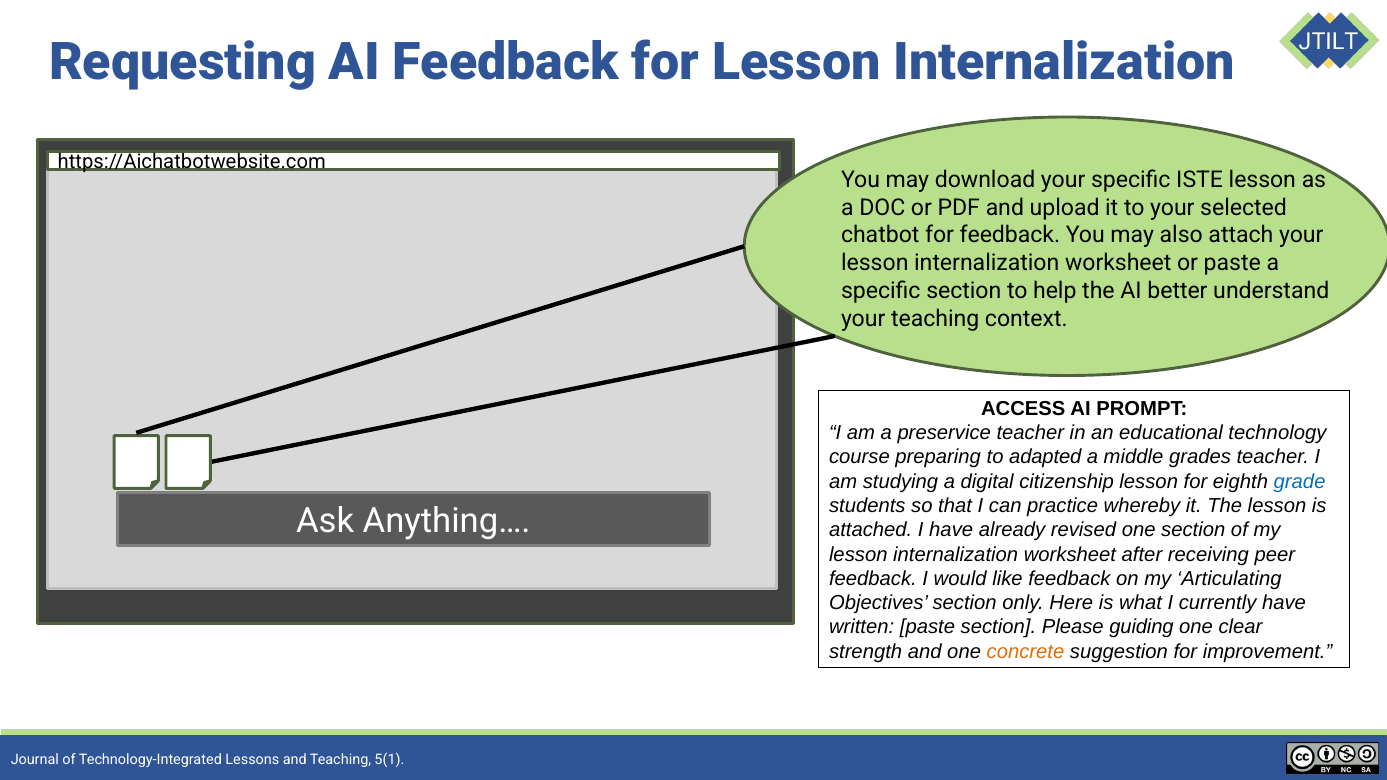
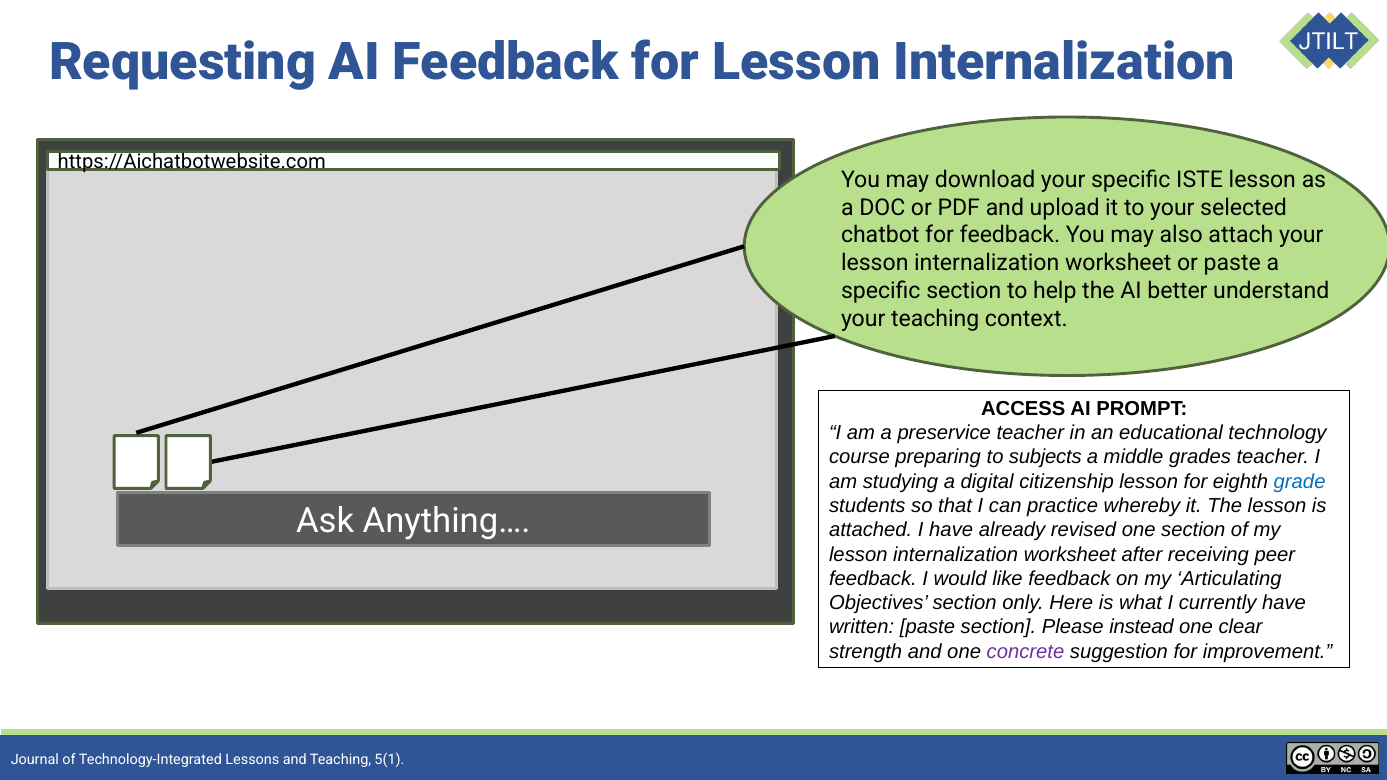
adapted: adapted -> subjects
guiding: guiding -> instead
concrete colour: orange -> purple
